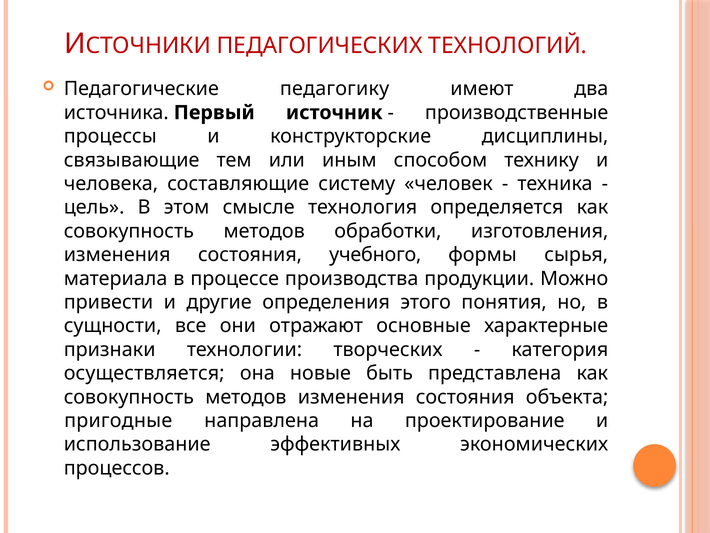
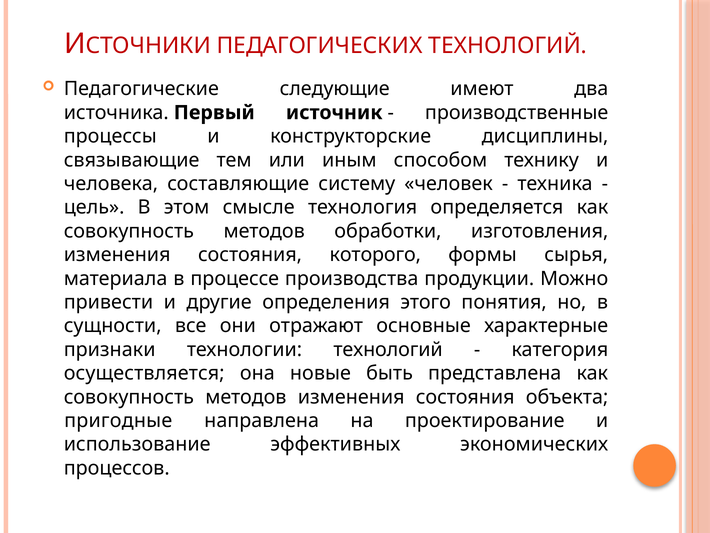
педагогику: педагогику -> следующие
учебного: учебного -> которого
технологии творческих: творческих -> технологий
